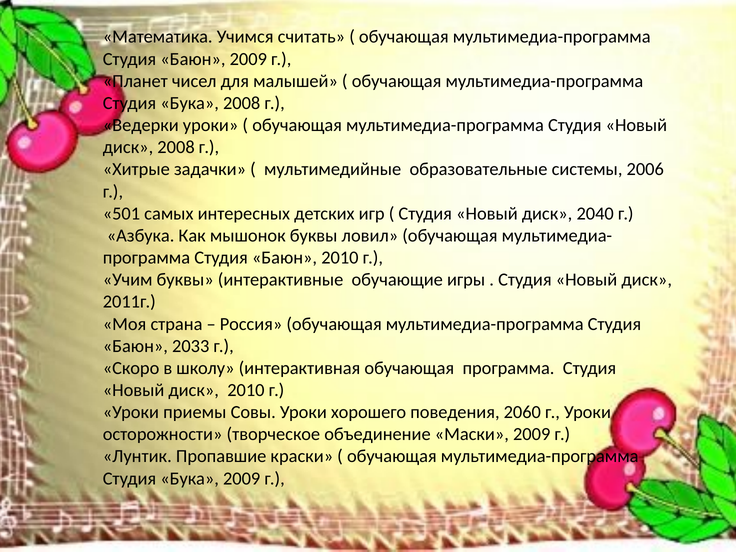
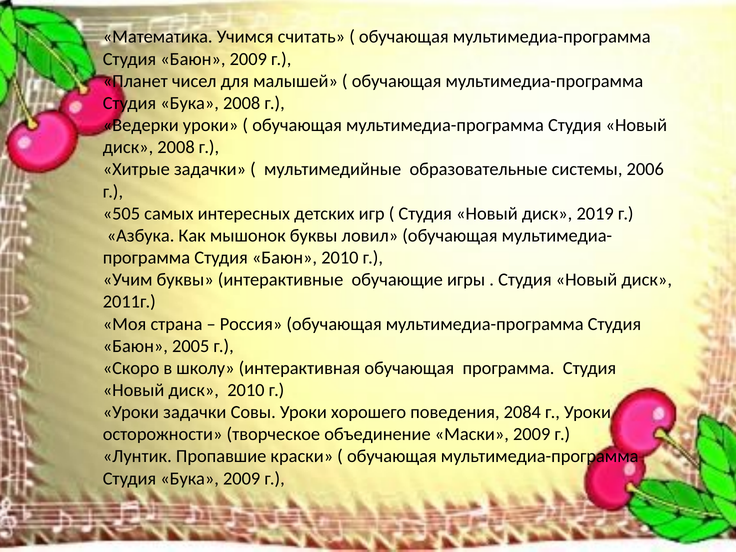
501: 501 -> 505
2040: 2040 -> 2019
2033: 2033 -> 2005
Уроки приемы: приемы -> задачки
2060: 2060 -> 2084
